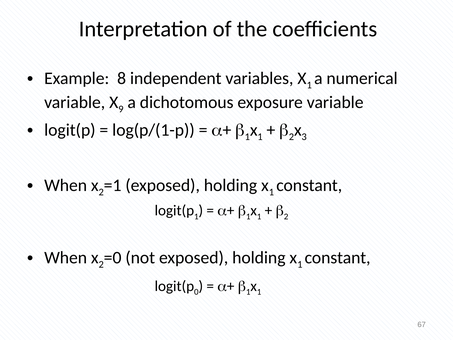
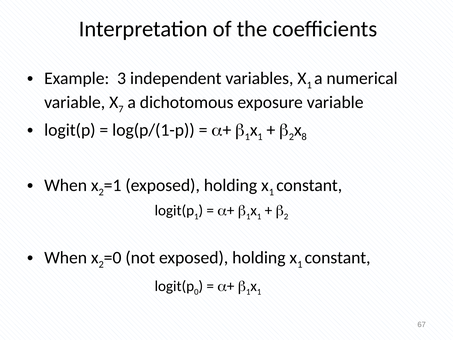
8: 8 -> 3
9: 9 -> 7
3: 3 -> 8
